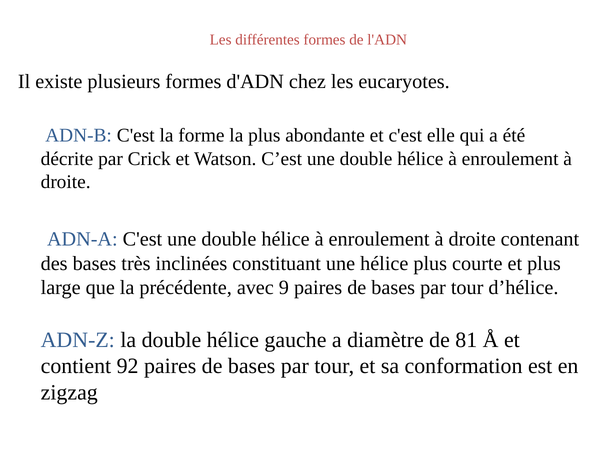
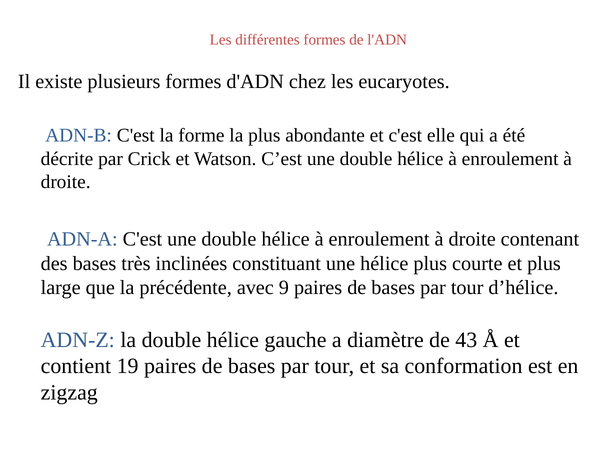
81: 81 -> 43
92: 92 -> 19
